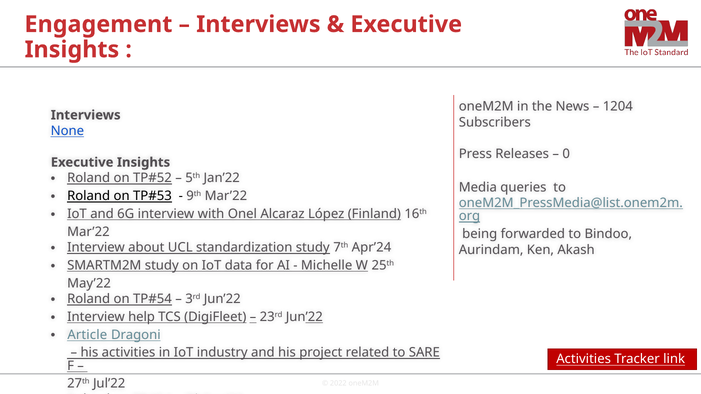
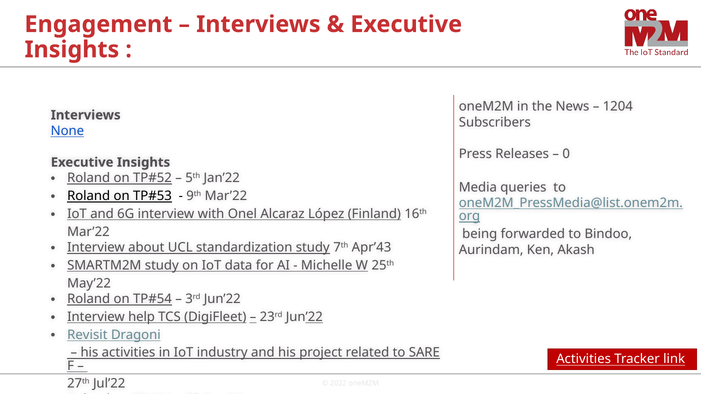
Apr’24: Apr’24 -> Apr’43
Article: Article -> Revisit
